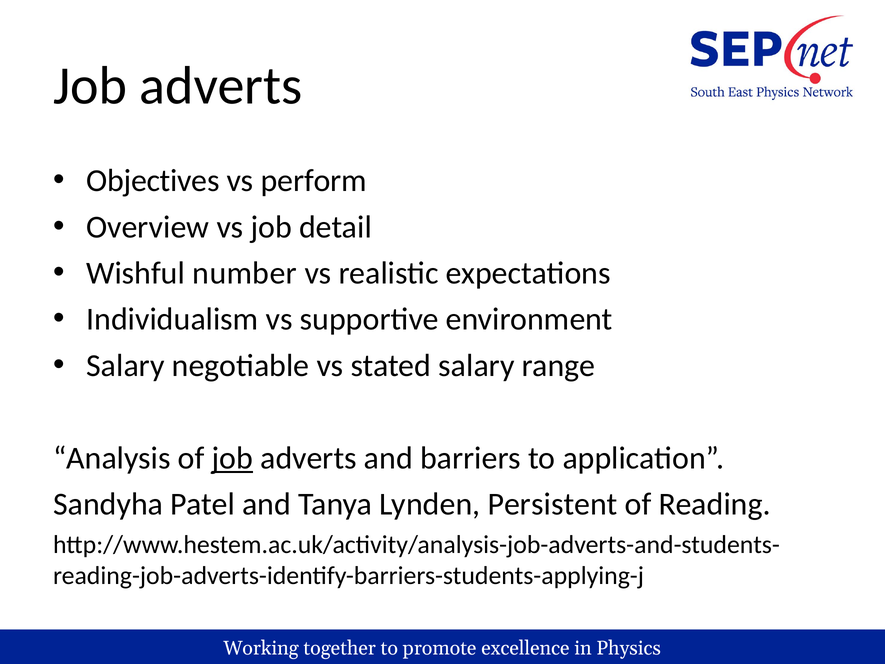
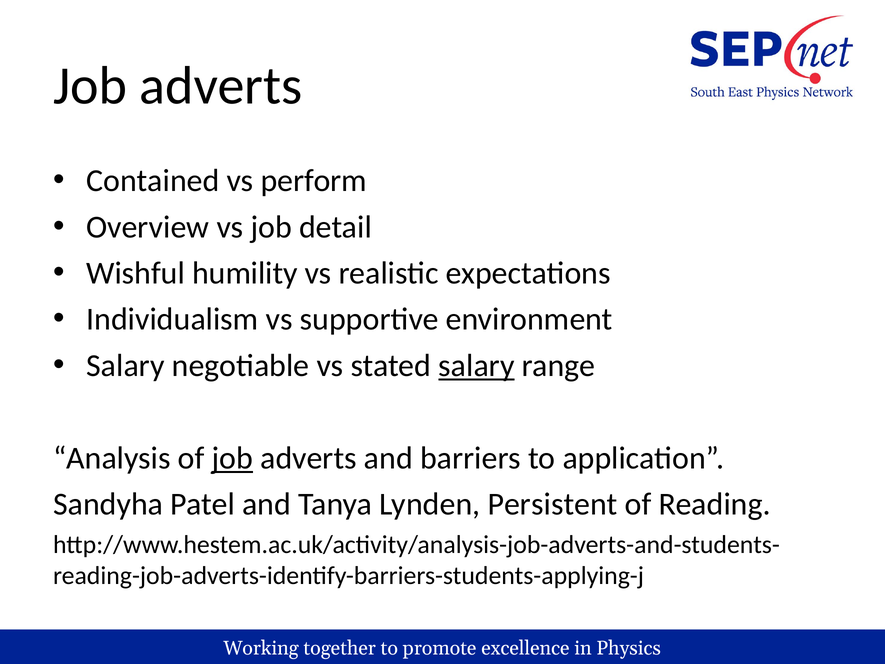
Objectives: Objectives -> Contained
number: number -> humility
salary at (476, 366) underline: none -> present
